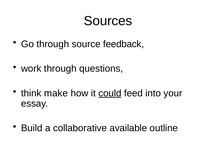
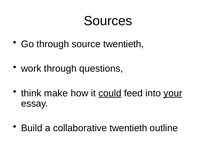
source feedback: feedback -> twentieth
your underline: none -> present
collaborative available: available -> twentieth
